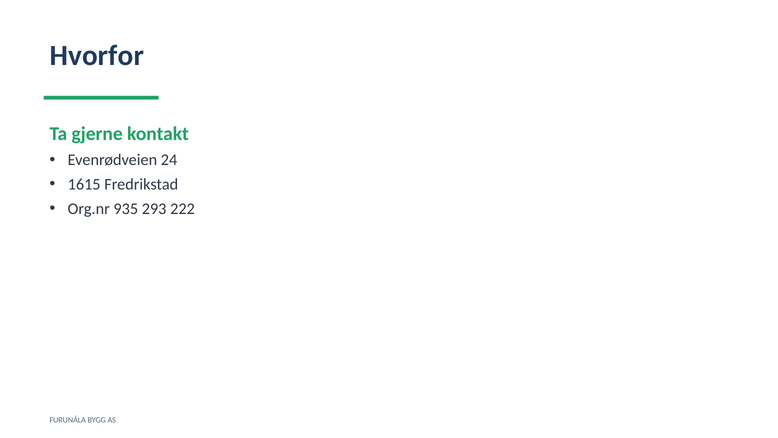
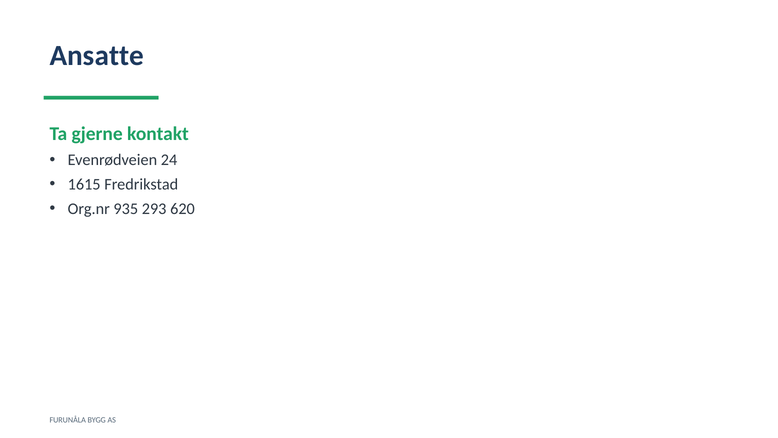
Hvorfor: Hvorfor -> Ansatte
222: 222 -> 620
